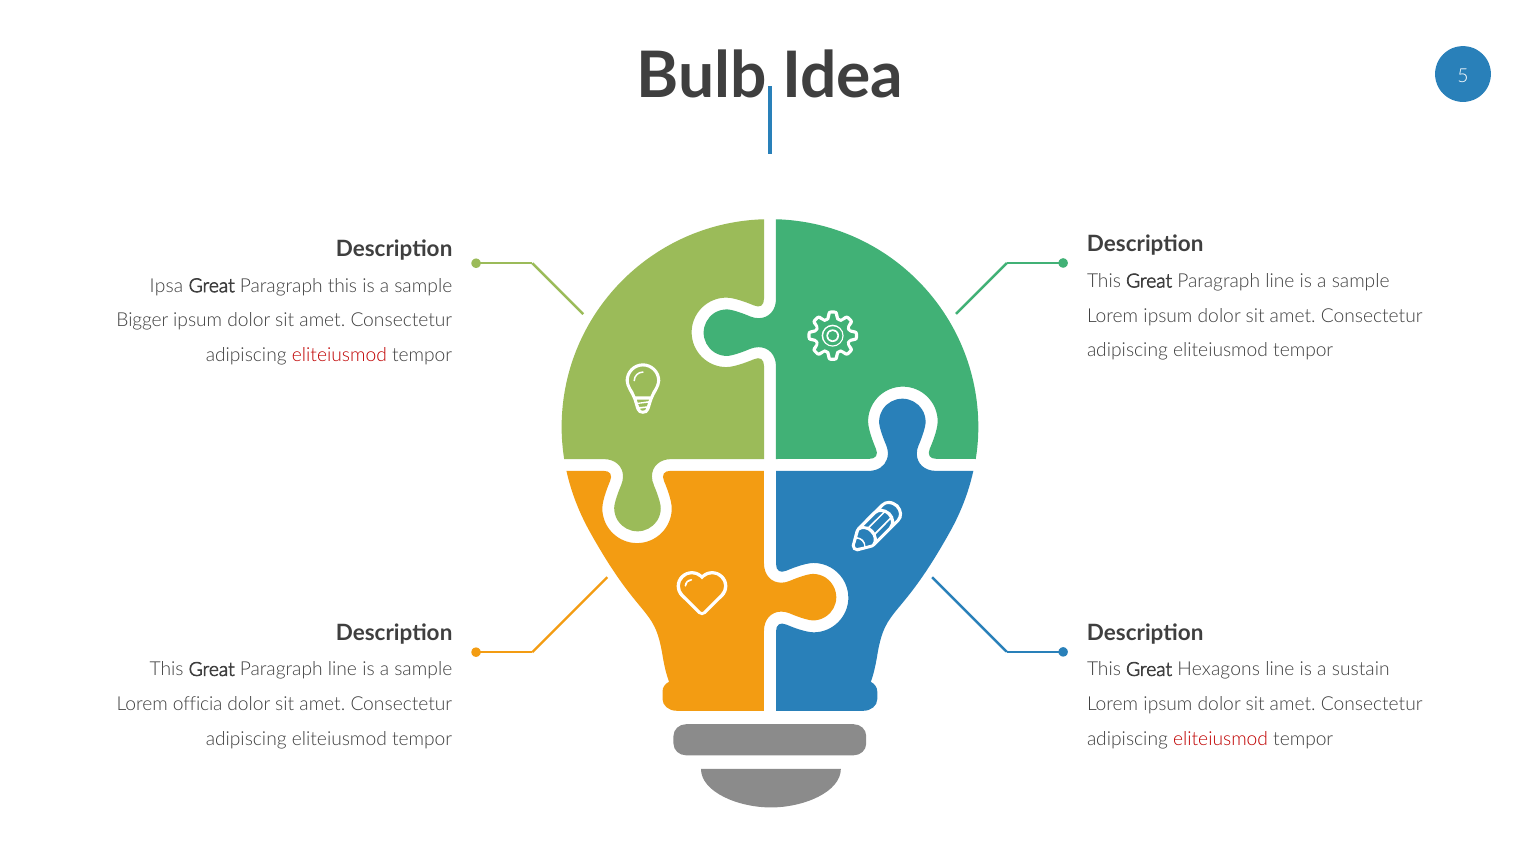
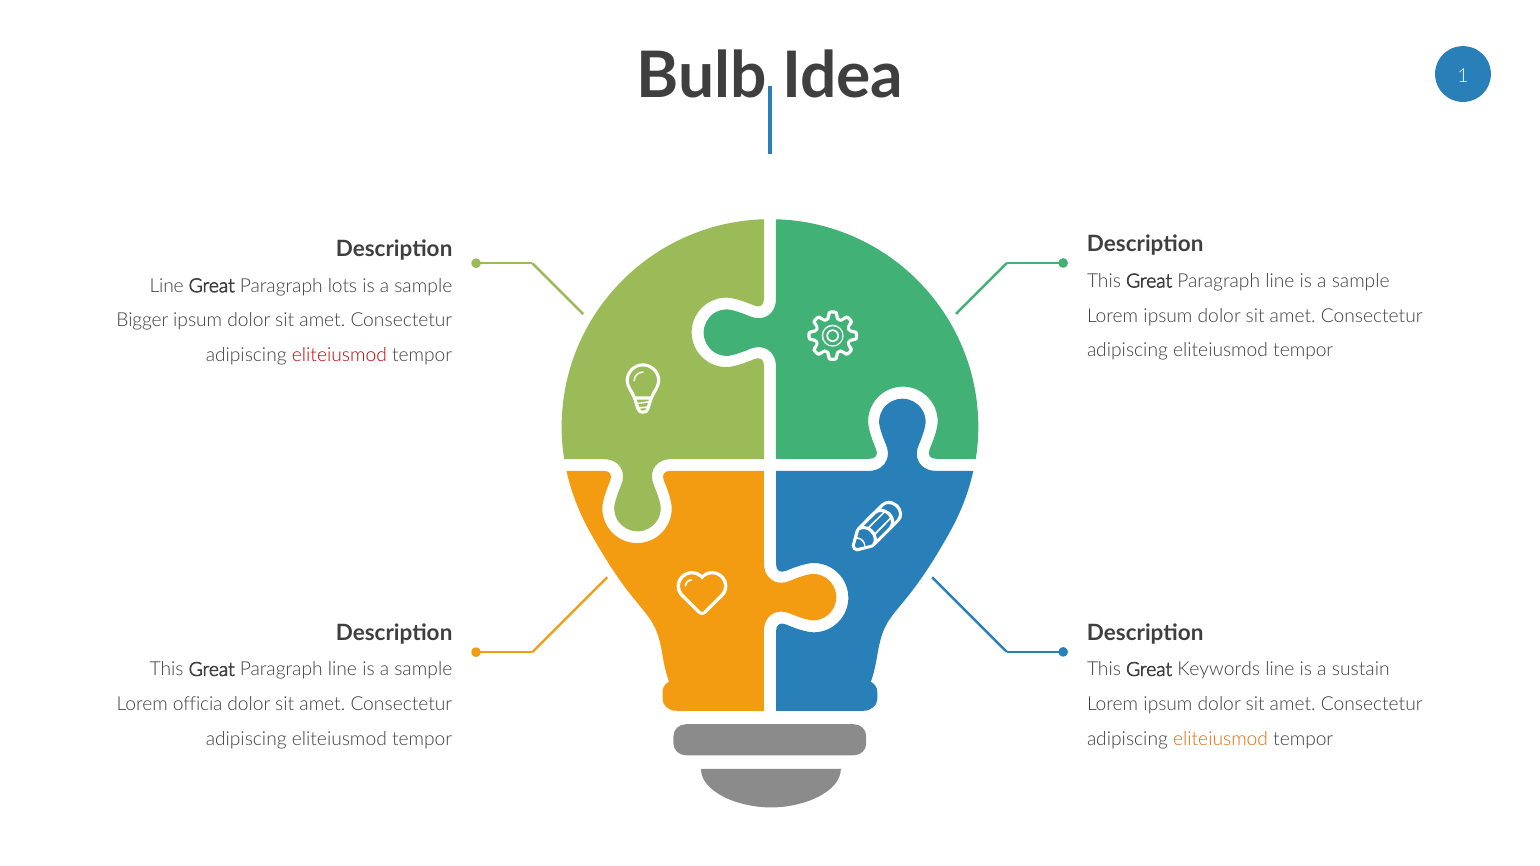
5: 5 -> 1
Ipsa at (166, 286): Ipsa -> Line
Paragraph this: this -> lots
Hexagons: Hexagons -> Keywords
eliteiusmod at (1221, 739) colour: red -> orange
